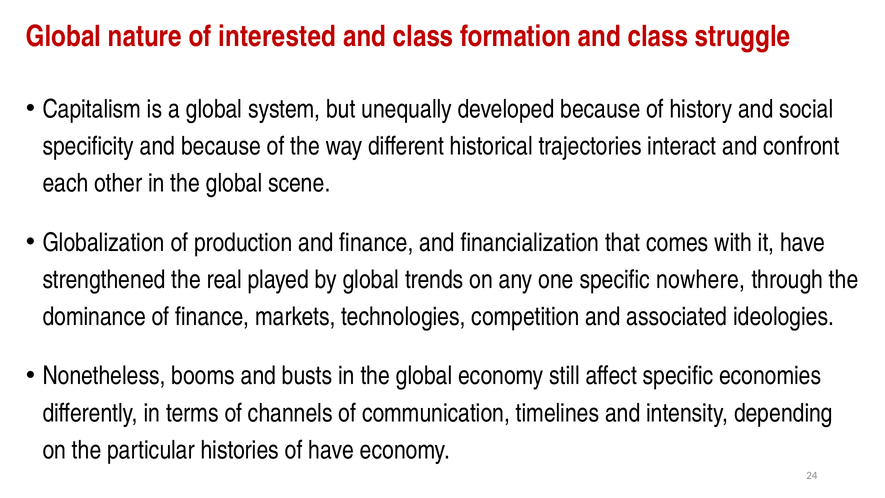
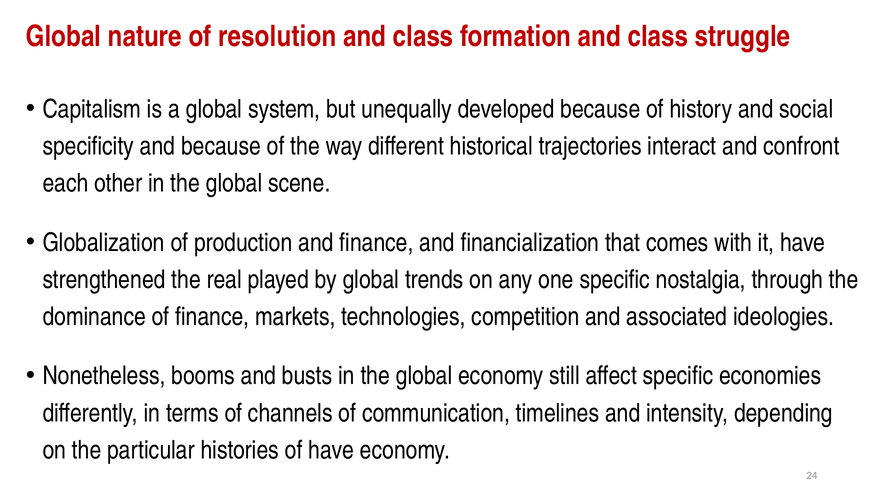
interested: interested -> resolution
nowhere: nowhere -> nostalgia
